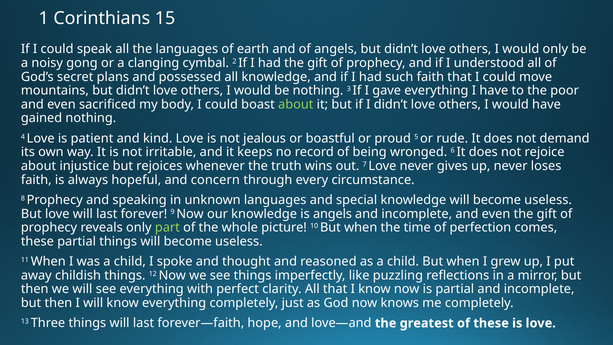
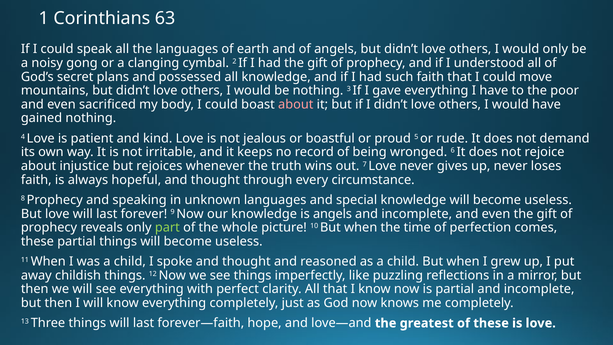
15: 15 -> 63
about at (296, 104) colour: light green -> pink
hopeful and concern: concern -> thought
